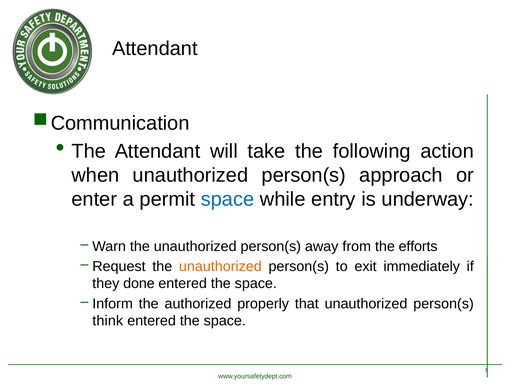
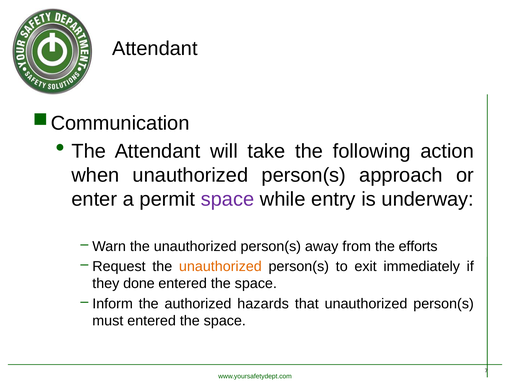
space at (228, 199) colour: blue -> purple
properly: properly -> hazards
think: think -> must
